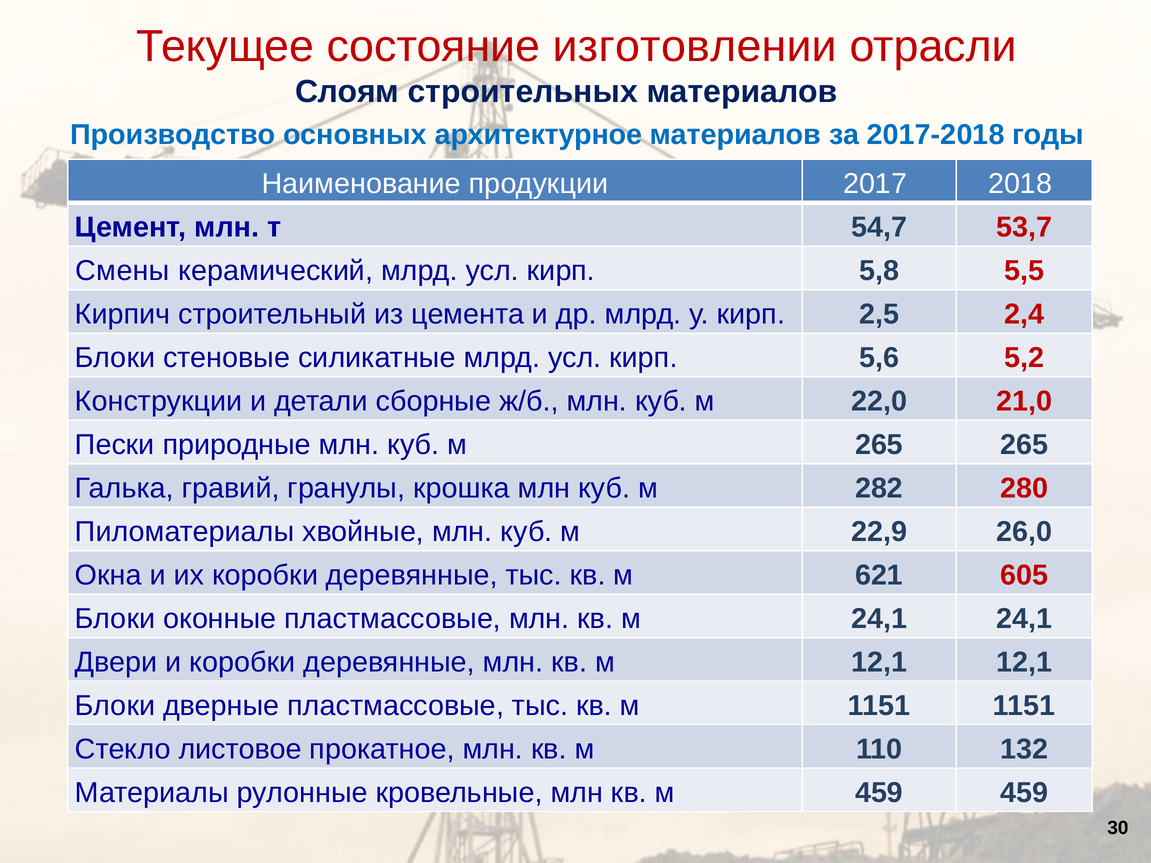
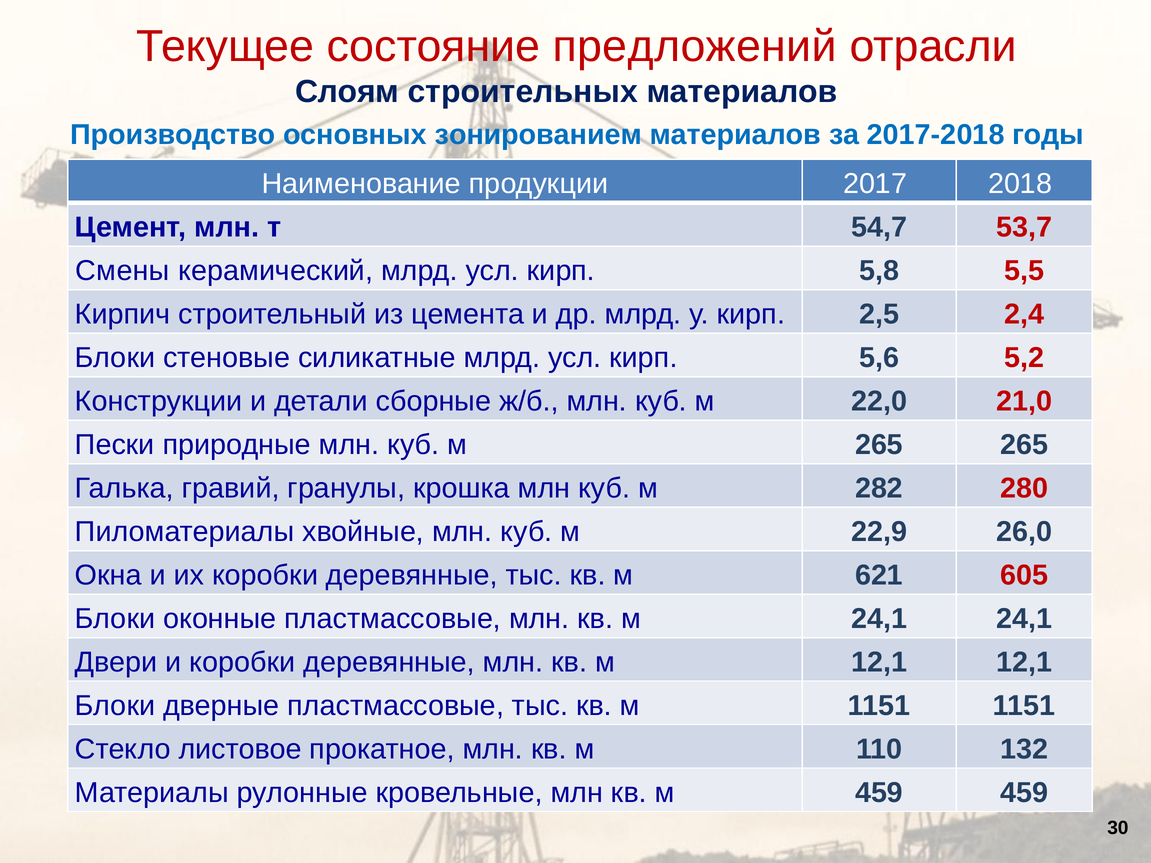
изготовлении: изготовлении -> предложений
архитектурное: архитектурное -> зонированием
